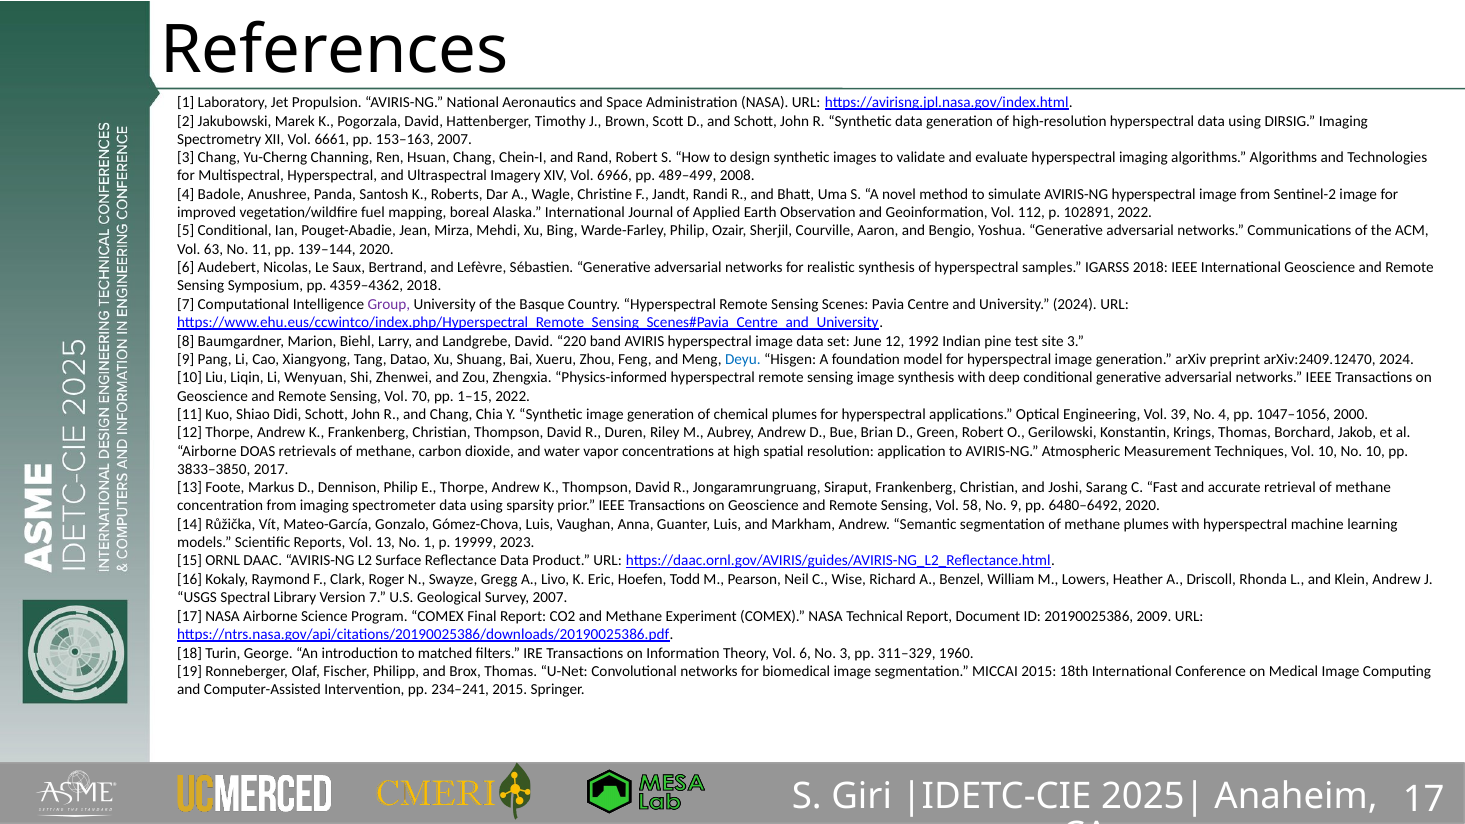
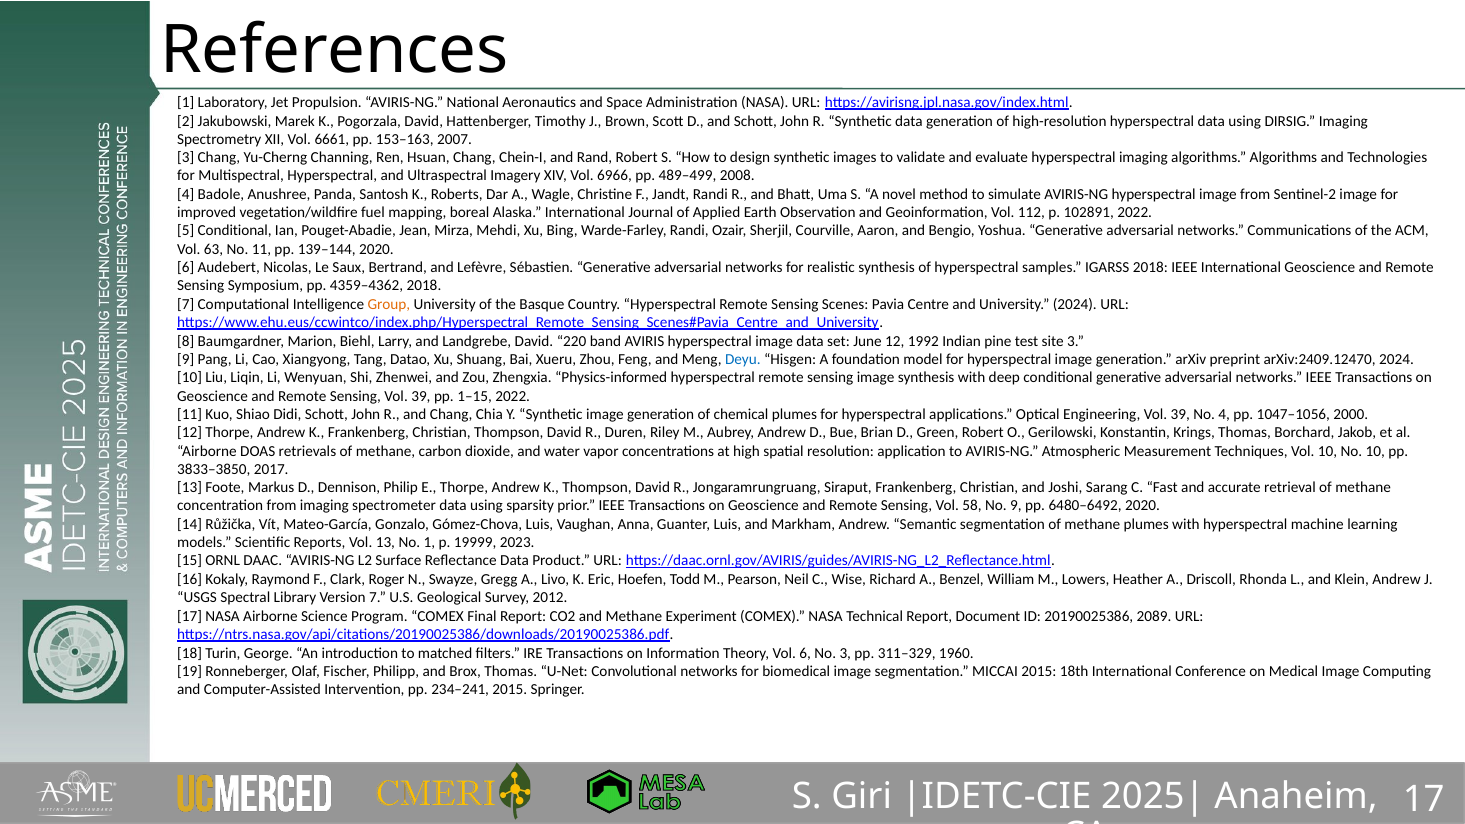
Warde-Farley Philip: Philip -> Randi
Group colour: purple -> orange
Sensing Vol 70: 70 -> 39
Survey 2007: 2007 -> 2012
2009: 2009 -> 2089
